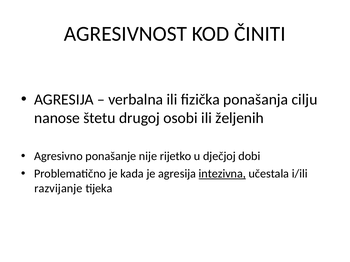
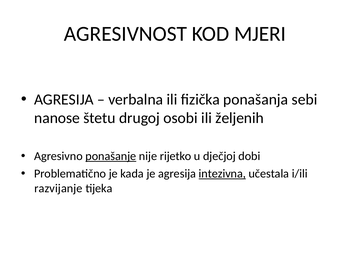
ČINITI: ČINITI -> MJERI
cilju: cilju -> sebi
ponašanje underline: none -> present
